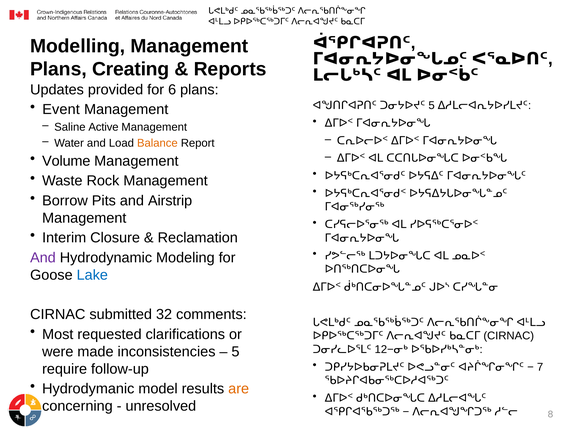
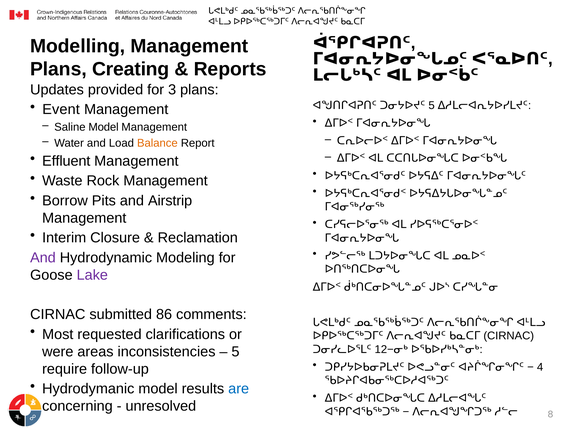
6: 6 -> 3
Saline Active: Active -> Model
Volume: Volume -> Effluent
Lake colour: blue -> purple
32: 32 -> 86
made: made -> areas
7: 7 -> 4
are colour: orange -> blue
